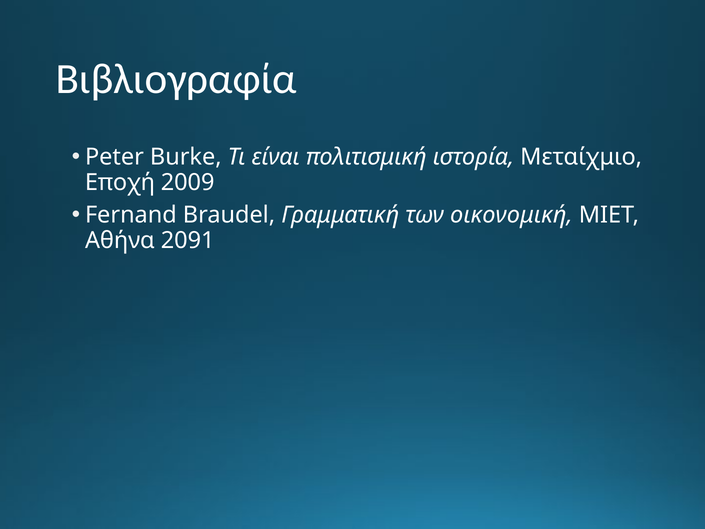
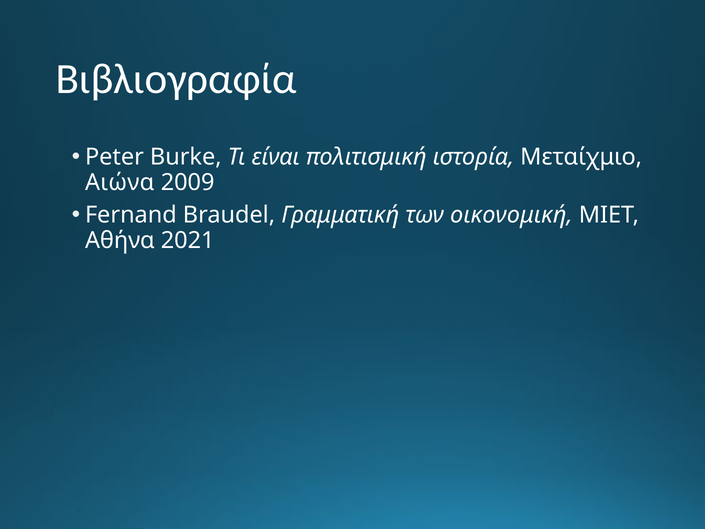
Εποχή: Εποχή -> Αιώνα
2091: 2091 -> 2021
